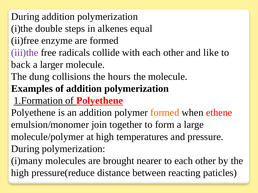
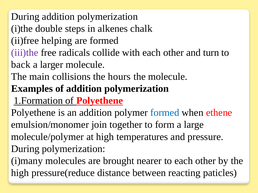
equal: equal -> chalk
enzyme: enzyme -> helping
like: like -> turn
dung: dung -> main
formed at (165, 113) colour: orange -> blue
